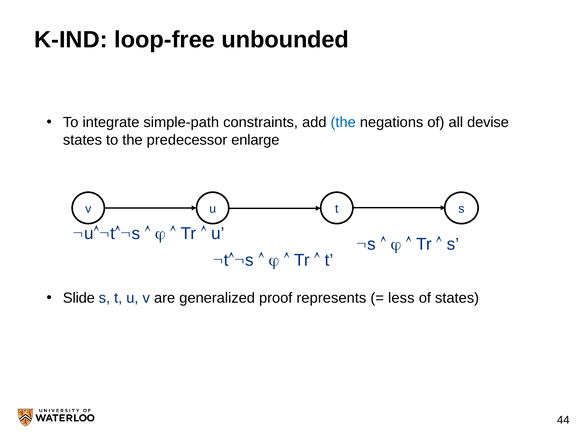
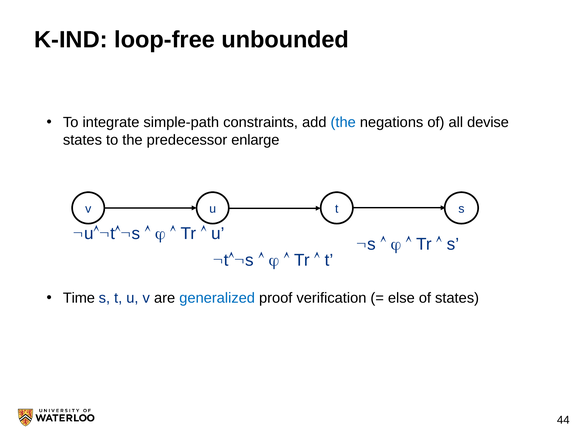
Slide: Slide -> Time
generalized colour: black -> blue
represents: represents -> verification
less: less -> else
